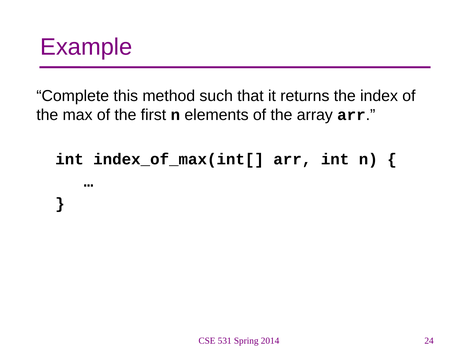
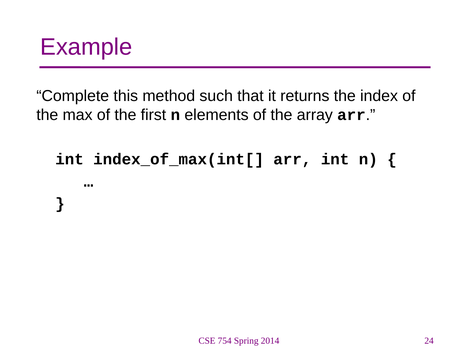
531: 531 -> 754
